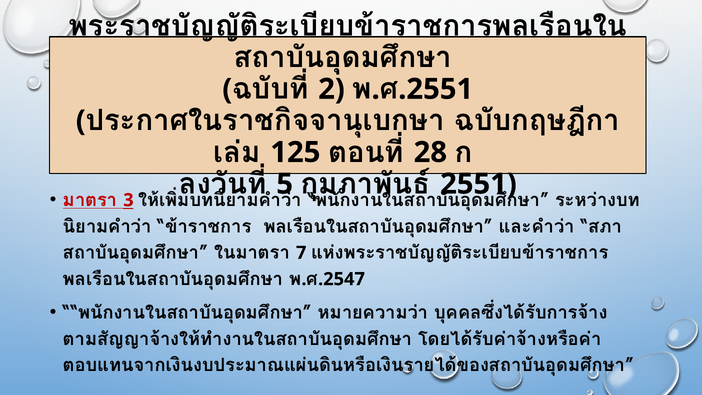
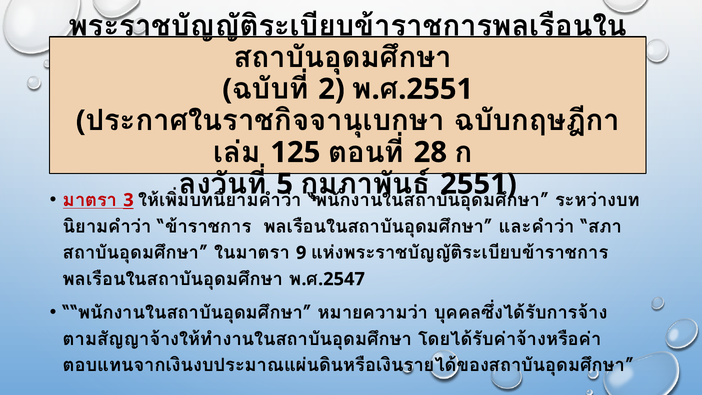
7: 7 -> 9
